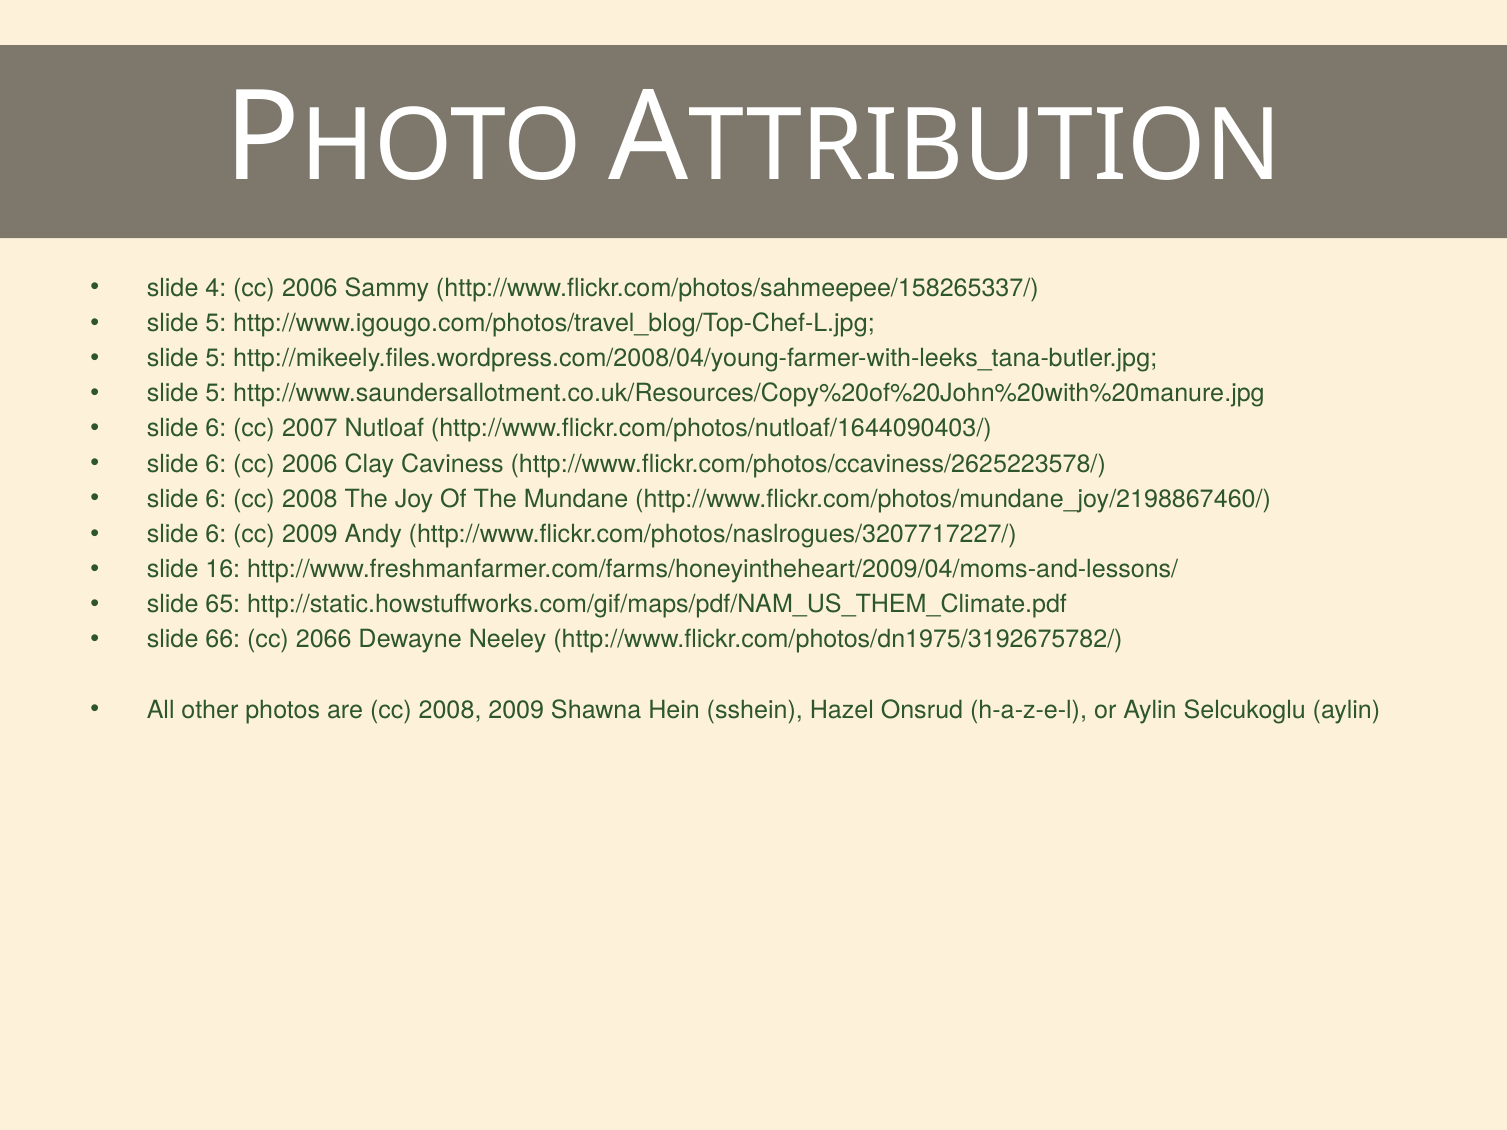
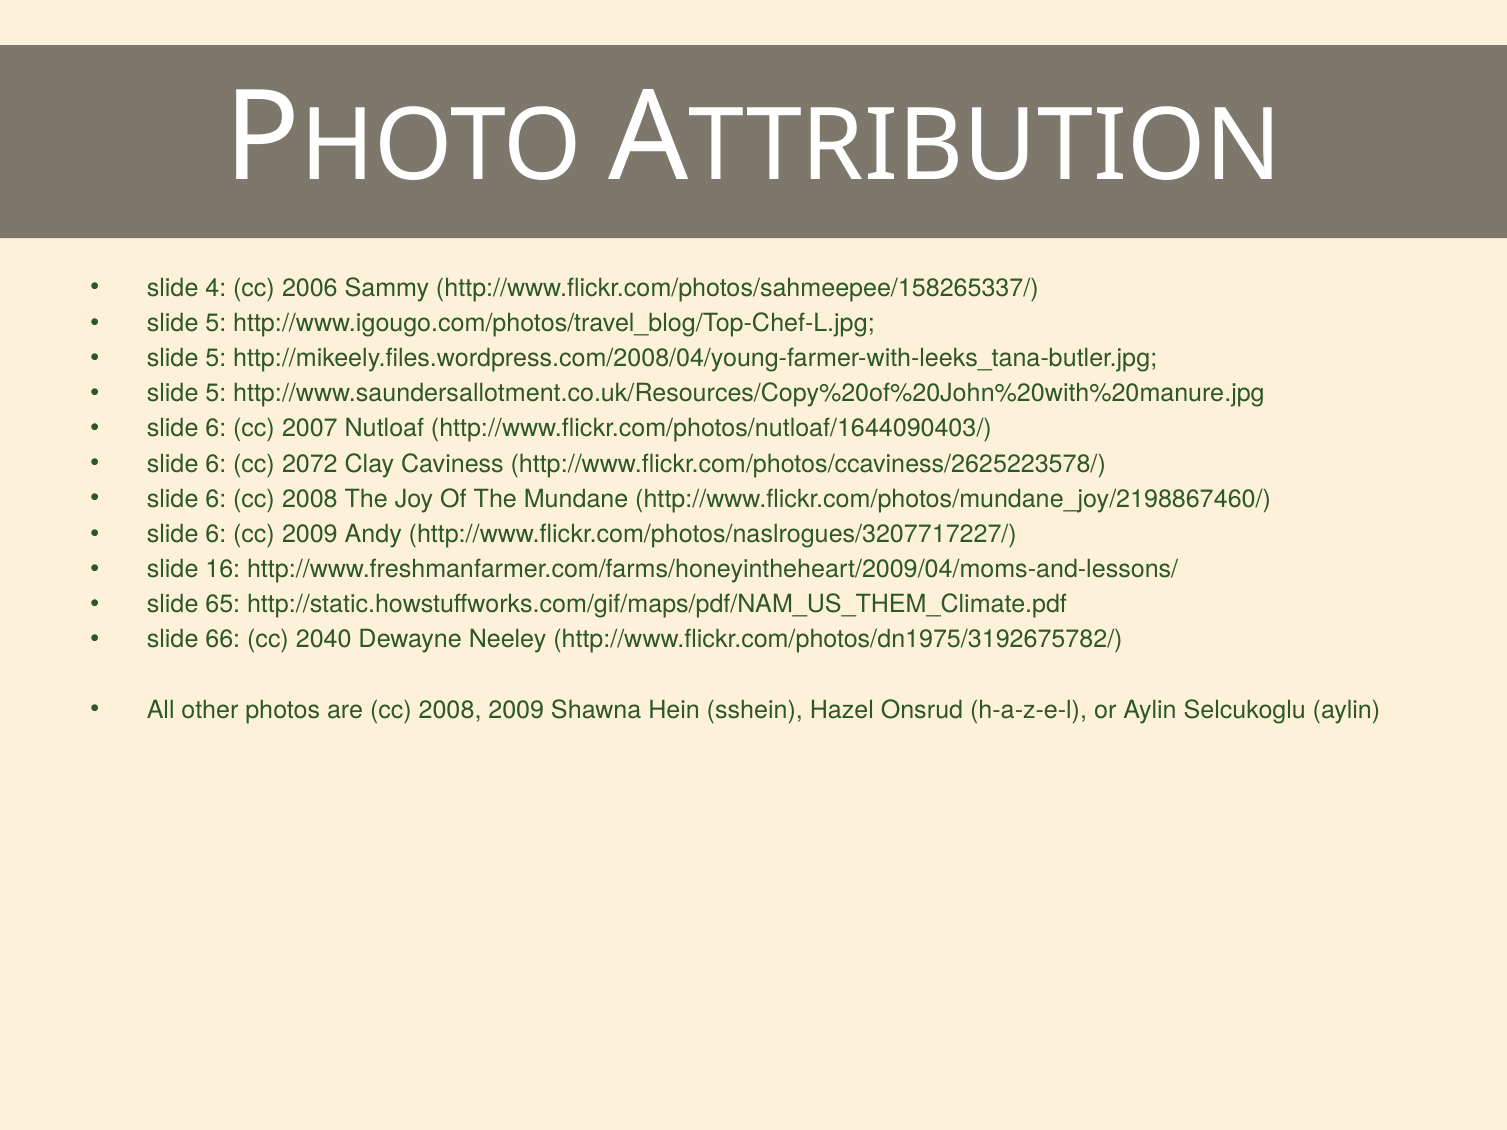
6 cc 2006: 2006 -> 2072
2066: 2066 -> 2040
